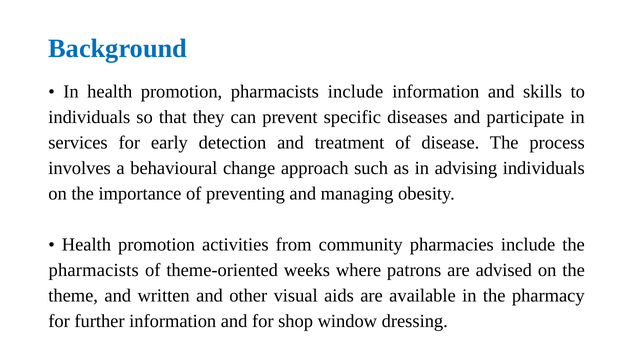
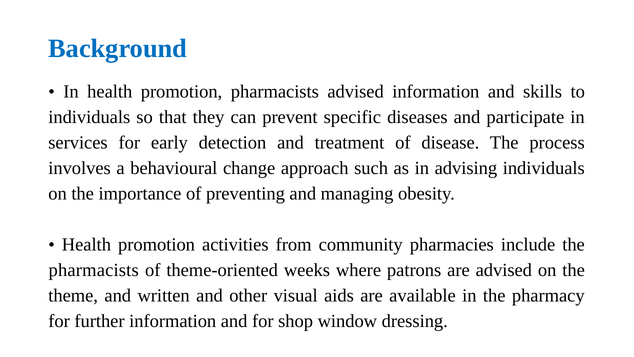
pharmacists include: include -> advised
